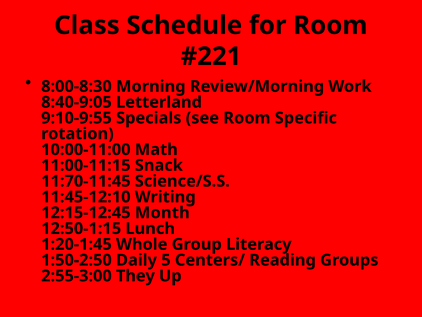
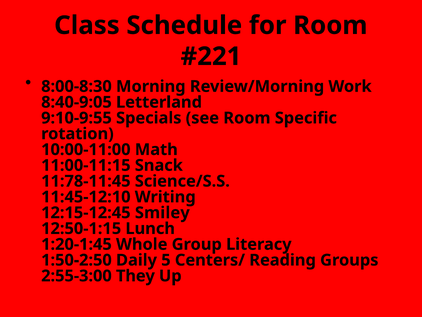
11:70-11:45: 11:70-11:45 -> 11:78-11:45
Month: Month -> Smiley
